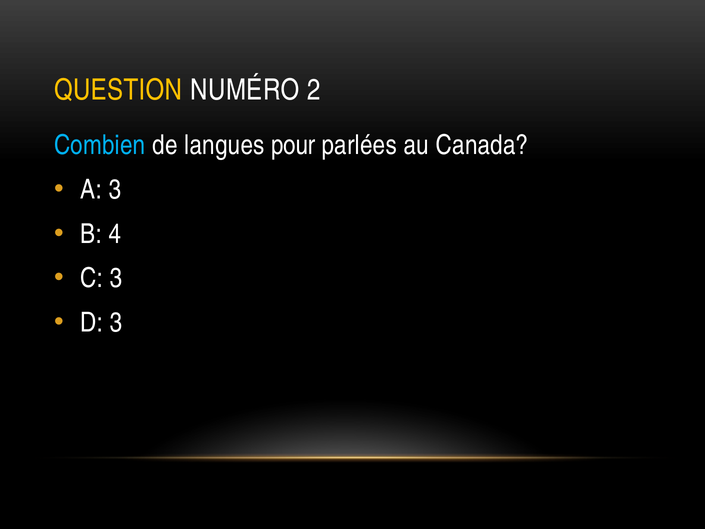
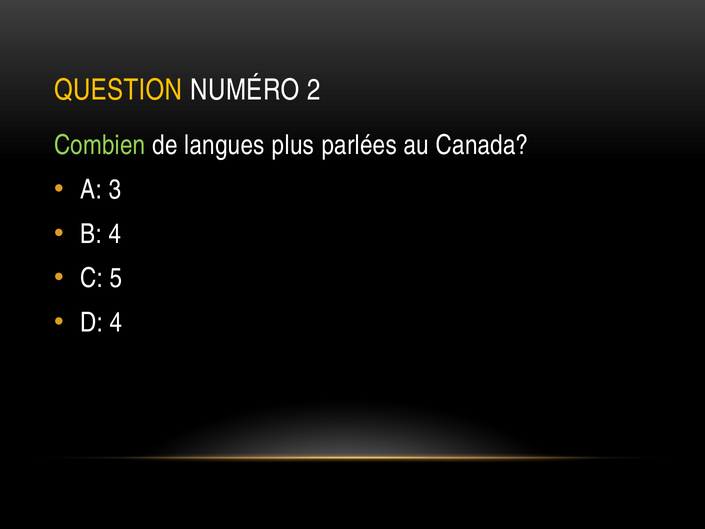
Combien colour: light blue -> light green
pour: pour -> plus
C 3: 3 -> 5
D 3: 3 -> 4
